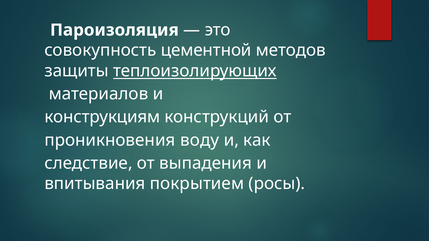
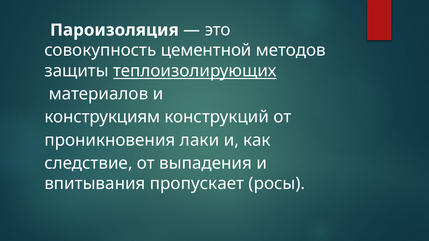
воду: воду -> лаки
покрытием: покрытием -> пропускает
